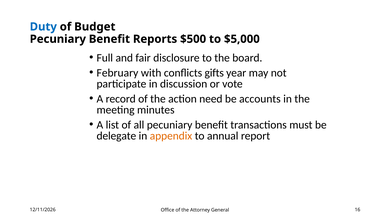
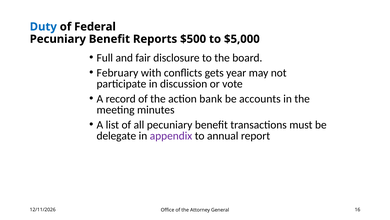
Budget: Budget -> Federal
gifts: gifts -> gets
need: need -> bank
appendix colour: orange -> purple
